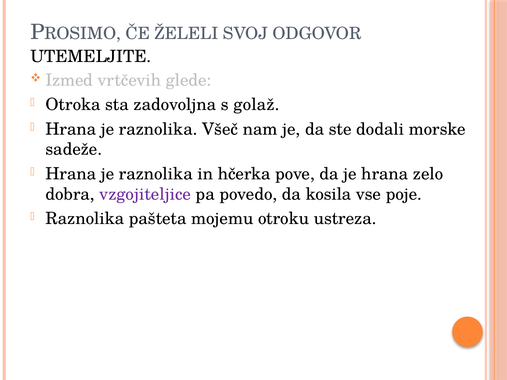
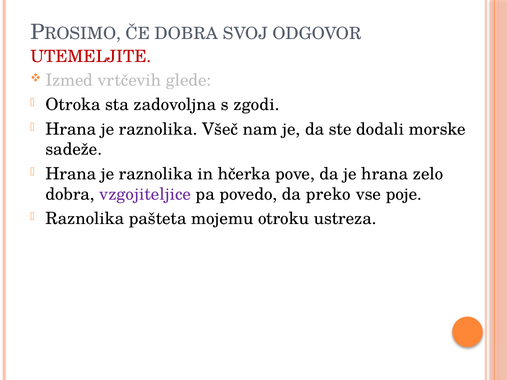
ČE ŽELELI: ŽELELI -> DOBRA
UTEMELJITE colour: black -> red
golaž: golaž -> zgodi
kosila: kosila -> preko
